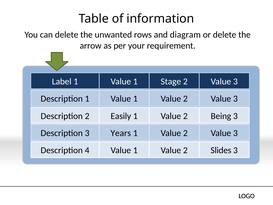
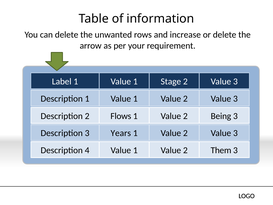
diagram: diagram -> increase
Easily: Easily -> Flows
Slides: Slides -> Them
